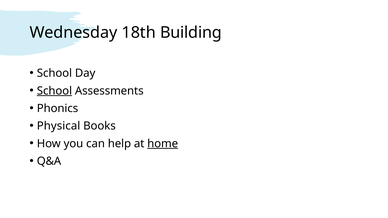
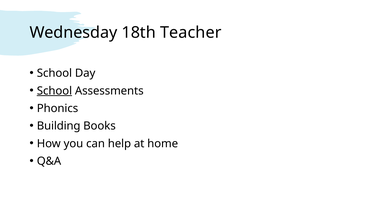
Building: Building -> Teacher
Physical: Physical -> Building
home underline: present -> none
